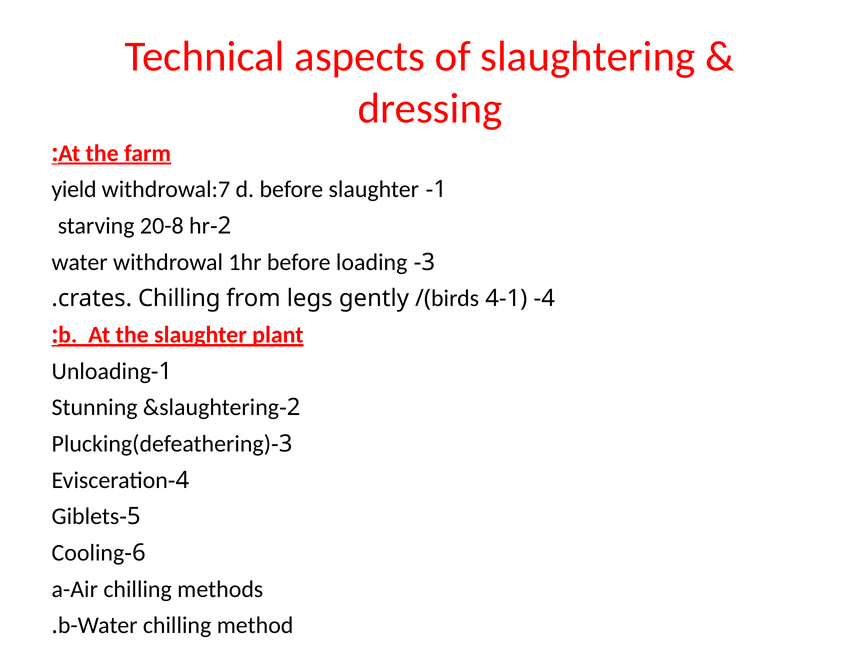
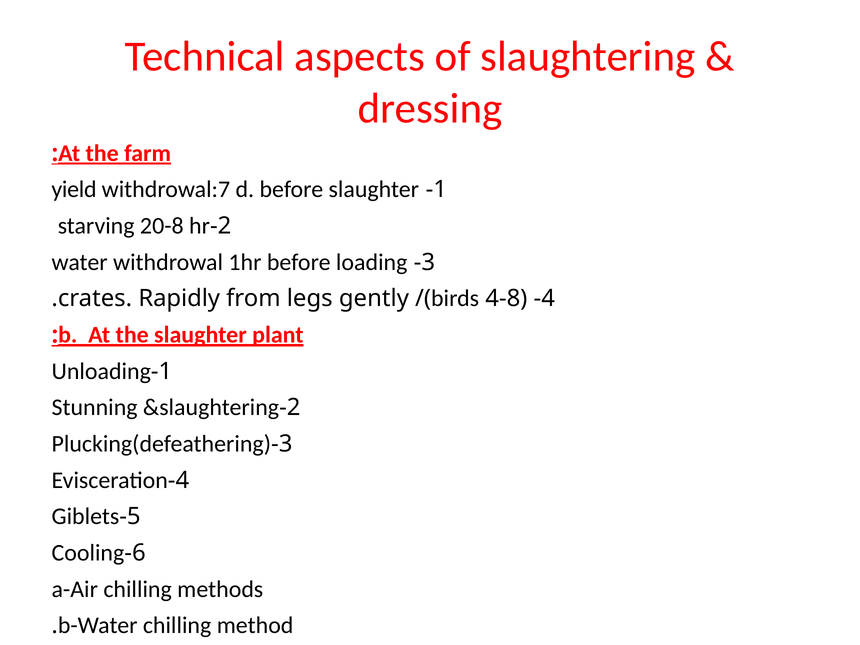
crates Chilling: Chilling -> Rapidly
4-1: 4-1 -> 4-8
